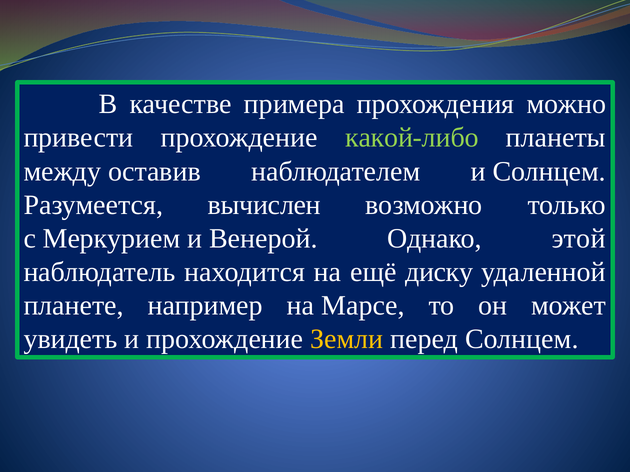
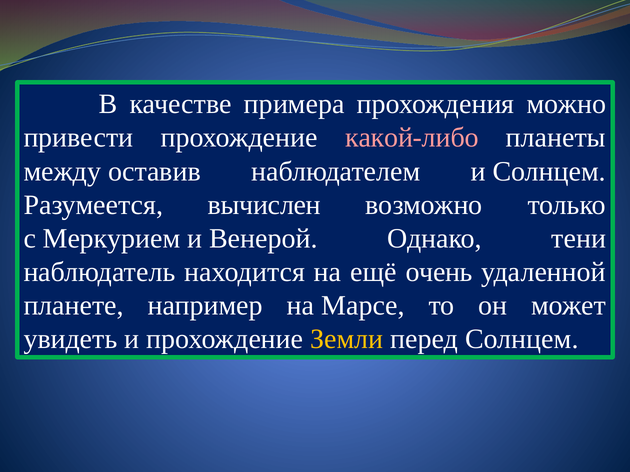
какой-либо colour: light green -> pink
этой: этой -> тени
диску: диску -> очень
